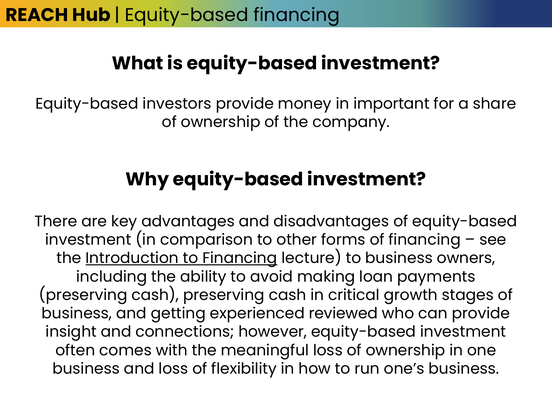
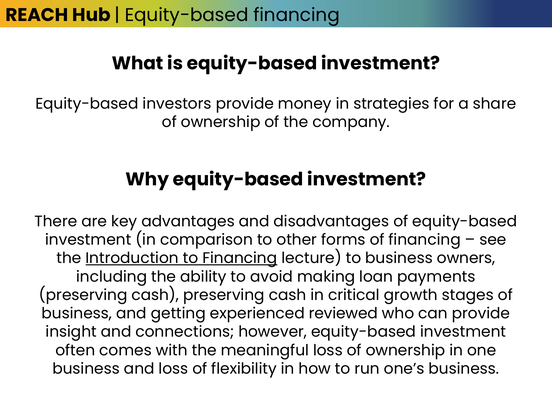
important: important -> strategies
